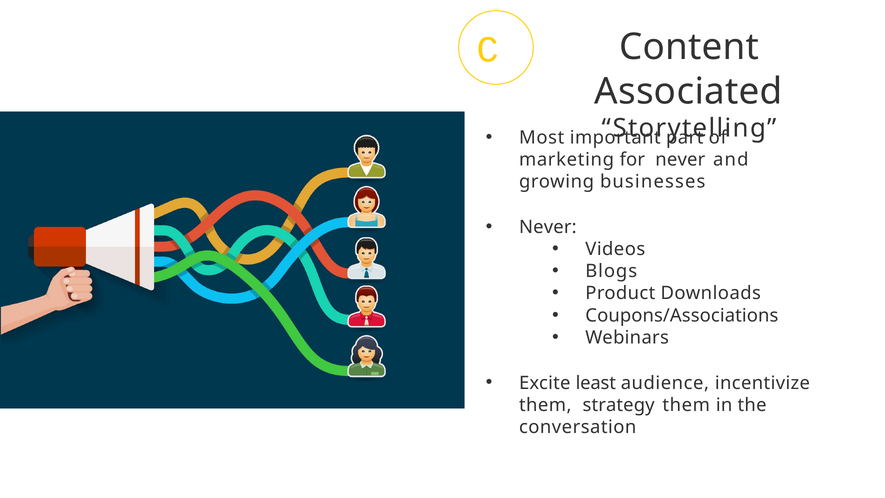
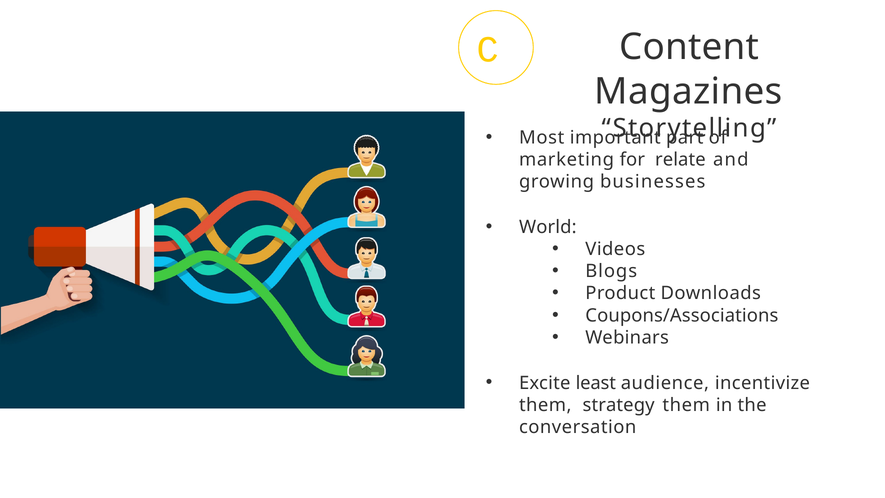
Associated: Associated -> Magazines
for never: never -> relate
Never at (548, 227): Never -> World
